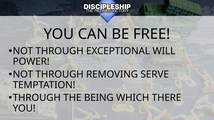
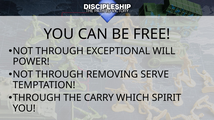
BEING: BEING -> CARRY
THERE: THERE -> SPIRIT
